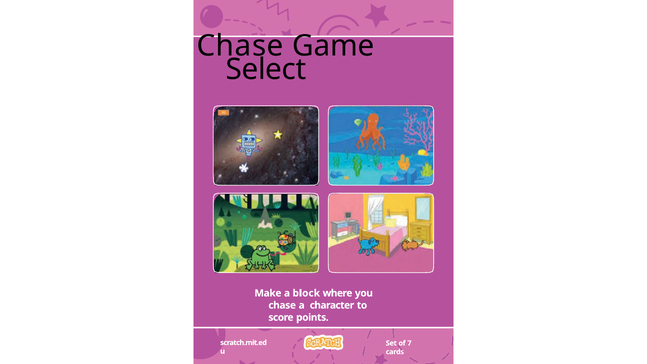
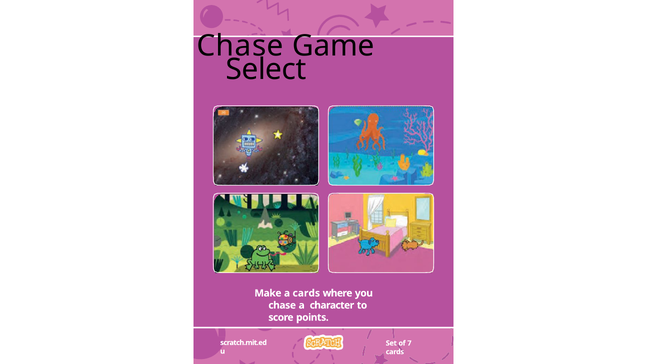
a block: block -> cards
